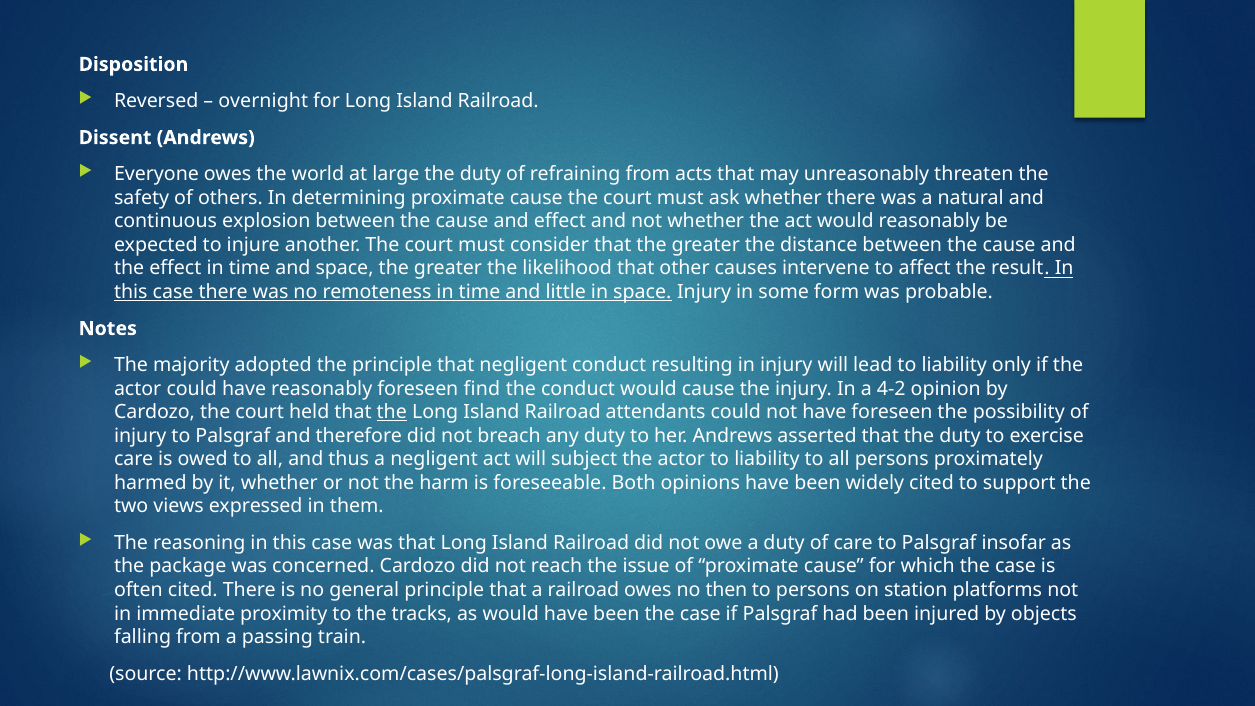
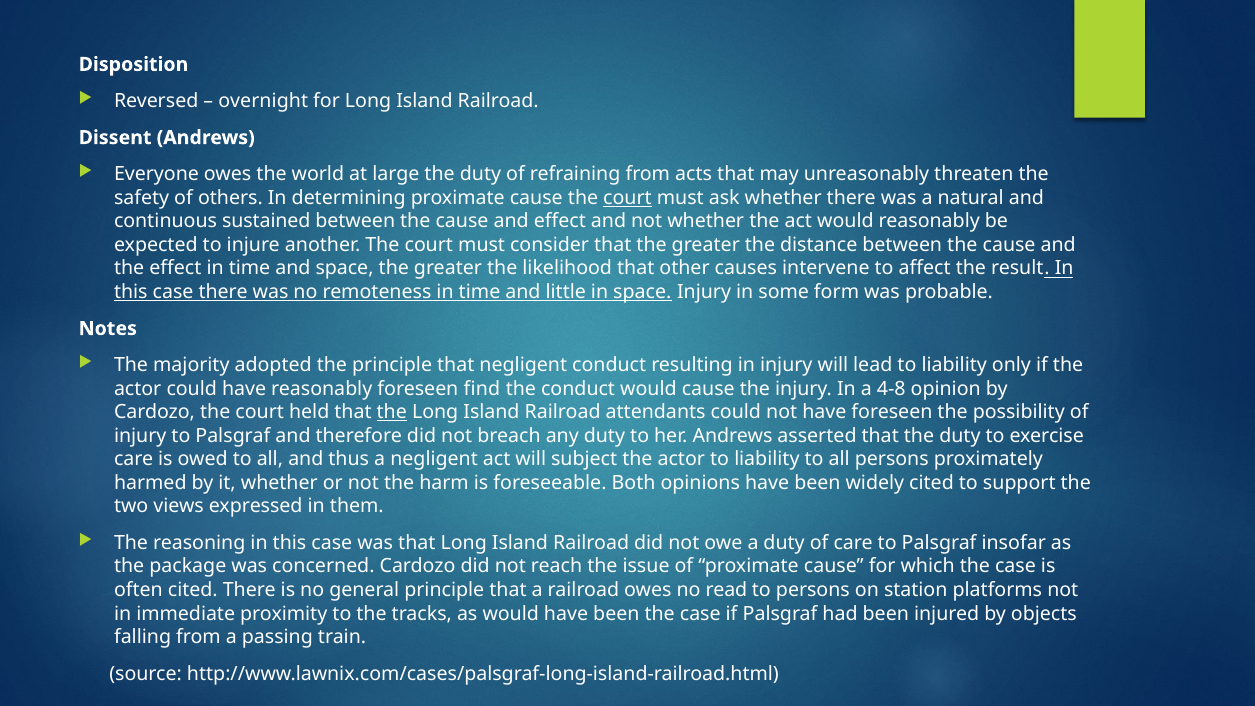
court at (627, 198) underline: none -> present
explosion: explosion -> sustained
4-2: 4-2 -> 4-8
then: then -> read
